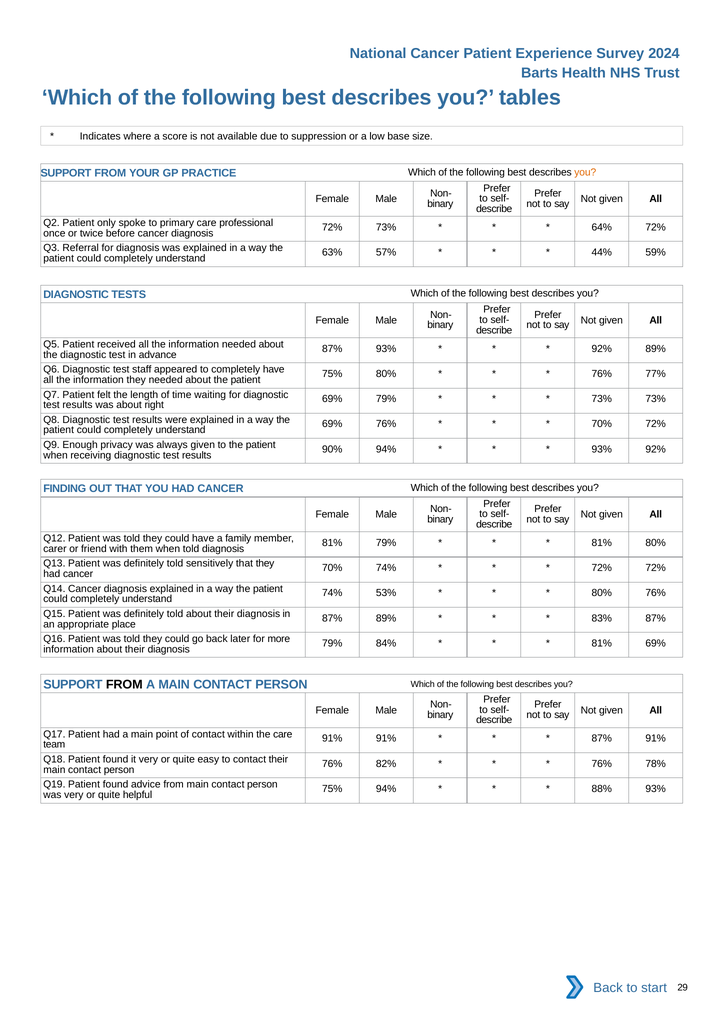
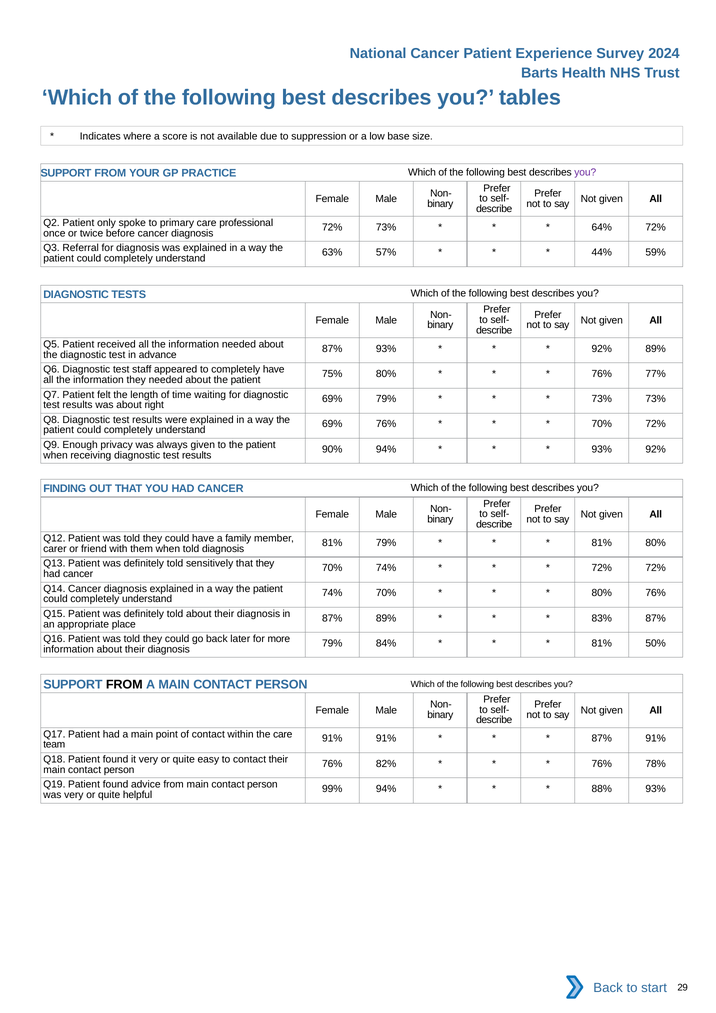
you at (585, 172) colour: orange -> purple
74% 53%: 53% -> 70%
81% 69%: 69% -> 50%
75% at (332, 789): 75% -> 99%
